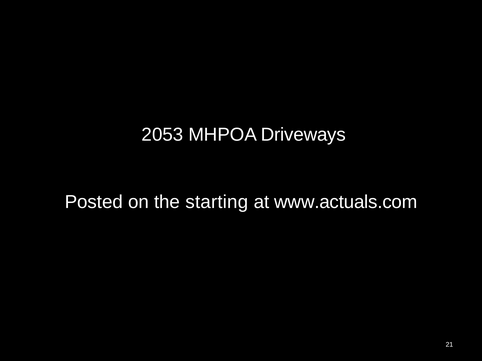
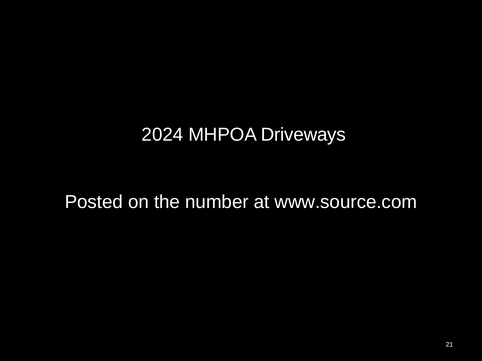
2053: 2053 -> 2024
starting: starting -> number
www.actuals.com: www.actuals.com -> www.source.com
